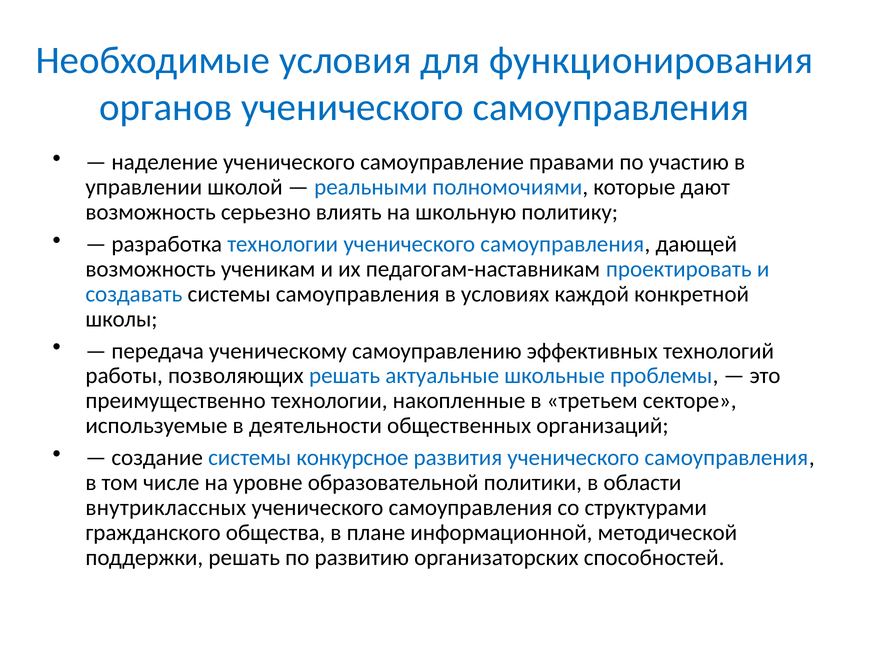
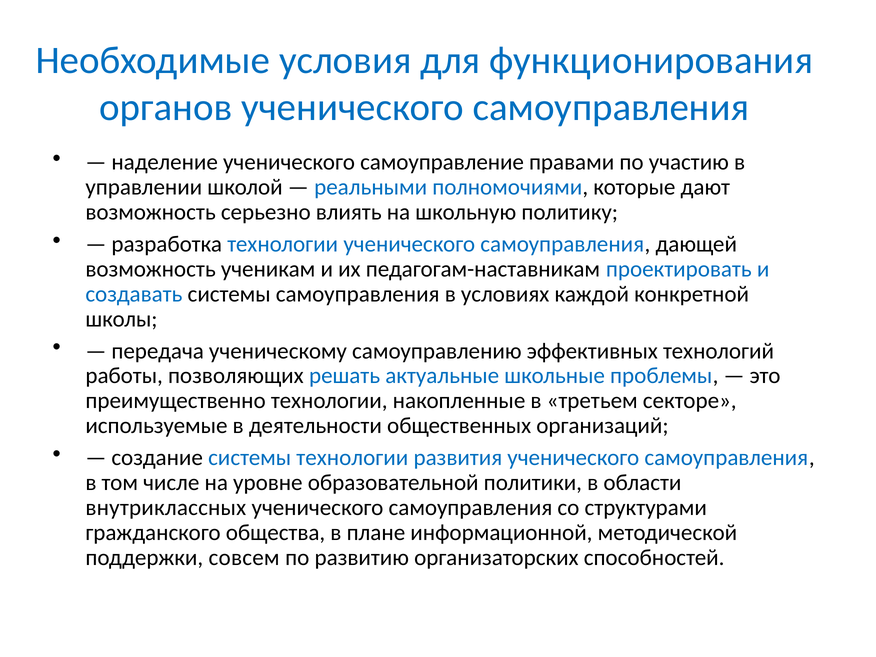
системы конкурсное: конкурсное -> технологии
поддержки решать: решать -> совсем
